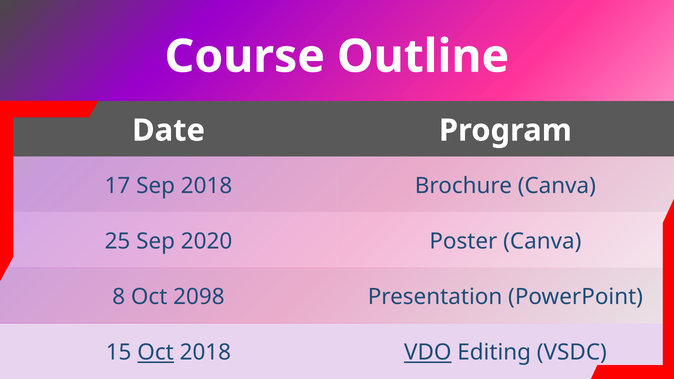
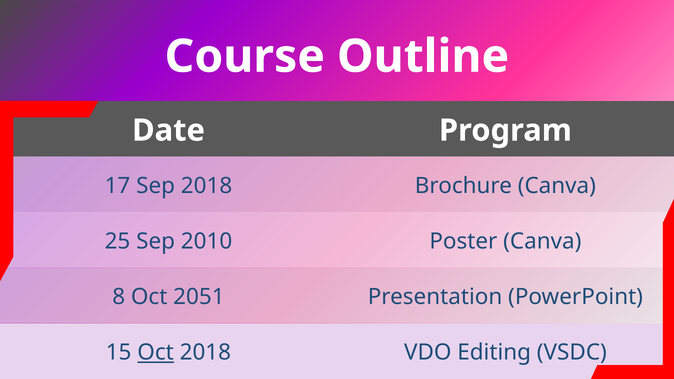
2020: 2020 -> 2010
2098: 2098 -> 2051
VDO underline: present -> none
